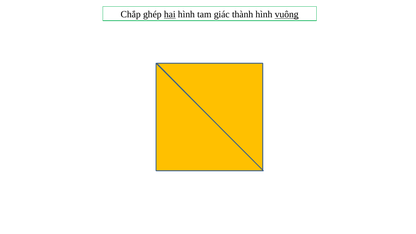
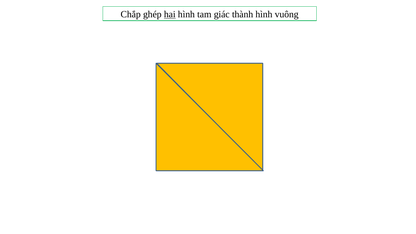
vuông underline: present -> none
